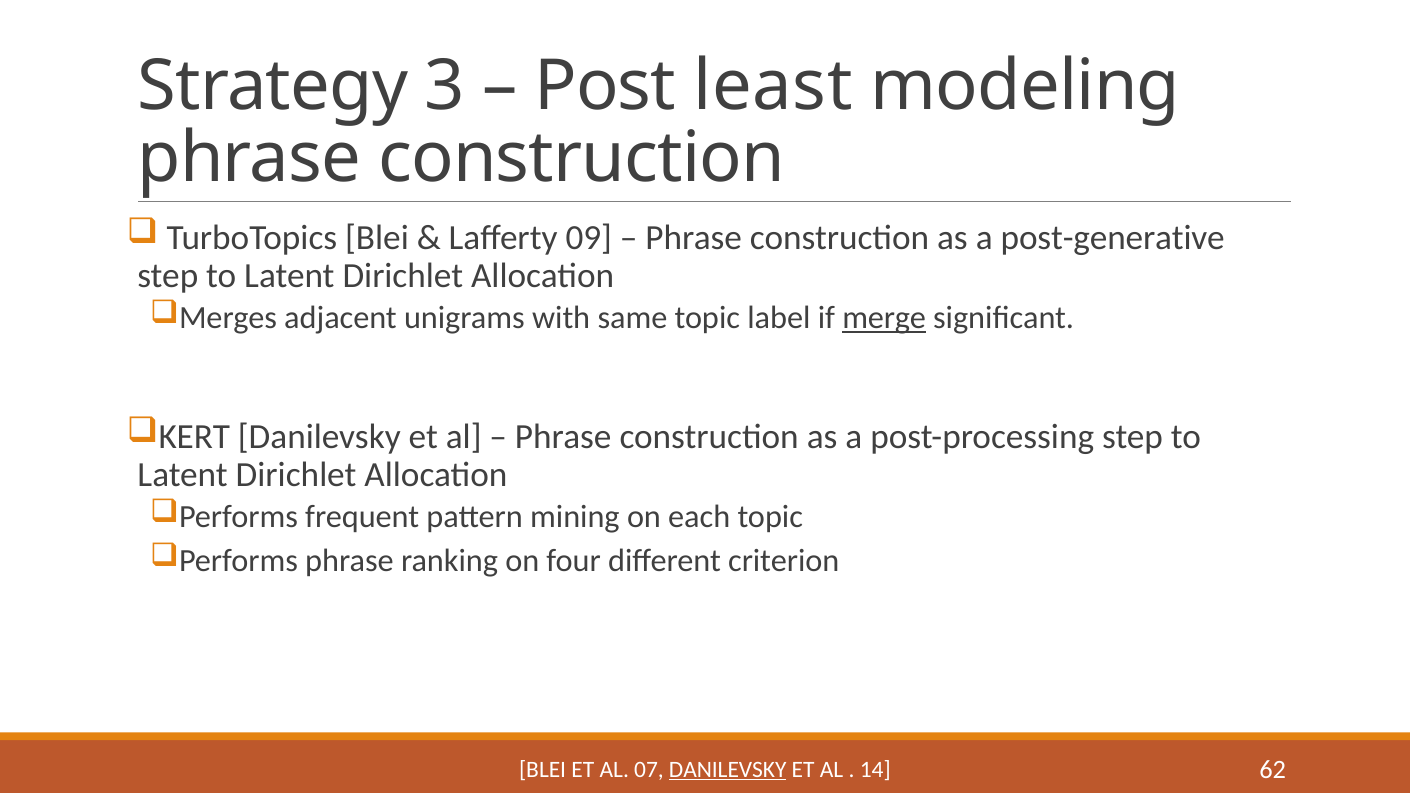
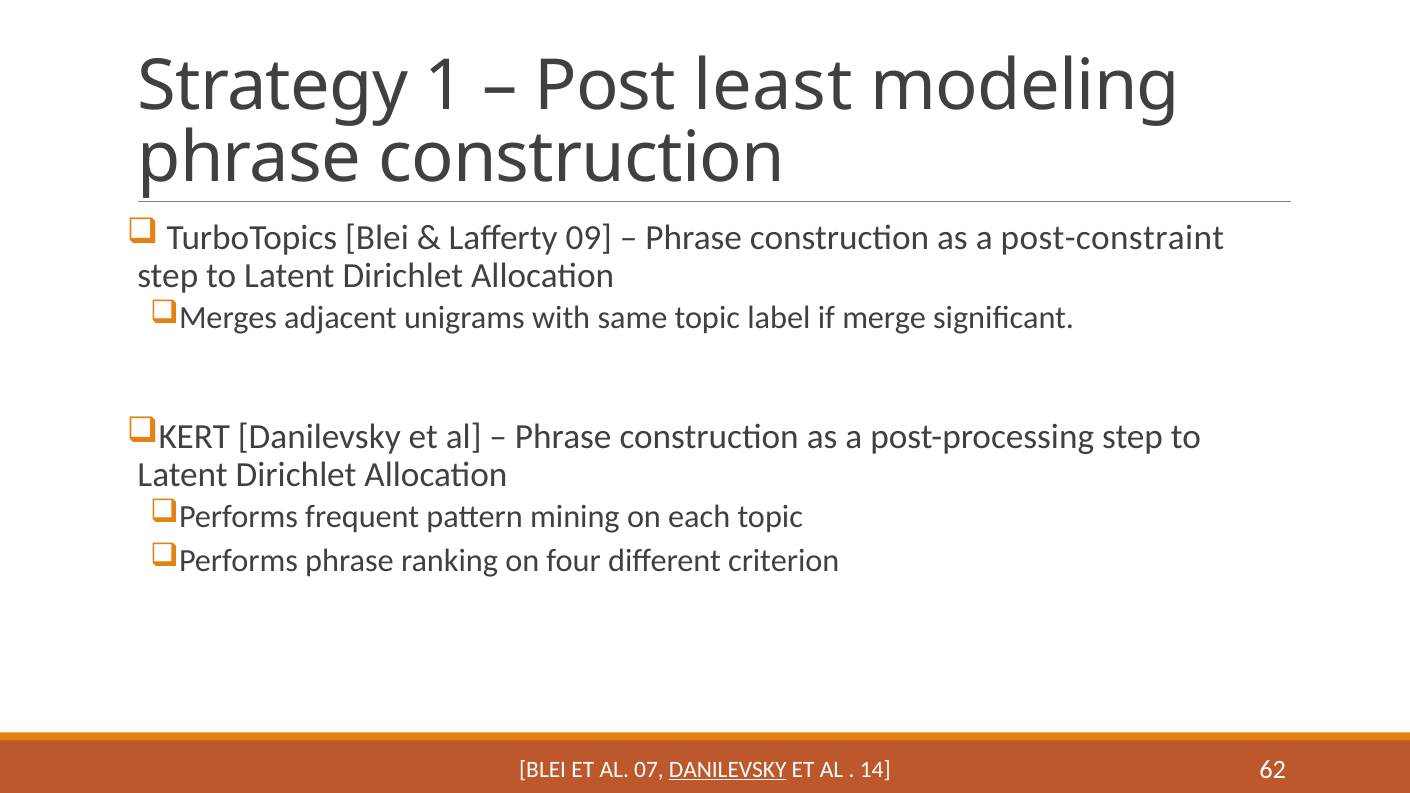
3: 3 -> 1
post-generative: post-generative -> post-constraint
merge underline: present -> none
